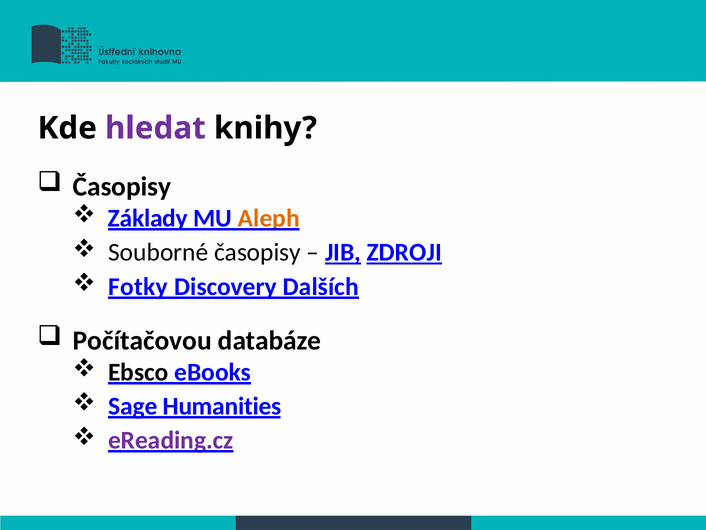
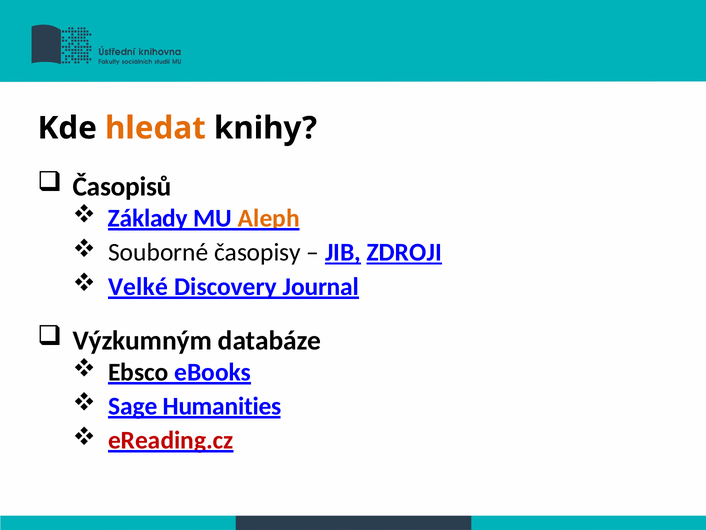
hledat colour: purple -> orange
Časopisy at (122, 187): Časopisy -> Časopisů
Fotky: Fotky -> Velké
Dalších: Dalších -> Journal
Počítačovou: Počítačovou -> Výzkumným
eReading.cz colour: purple -> red
